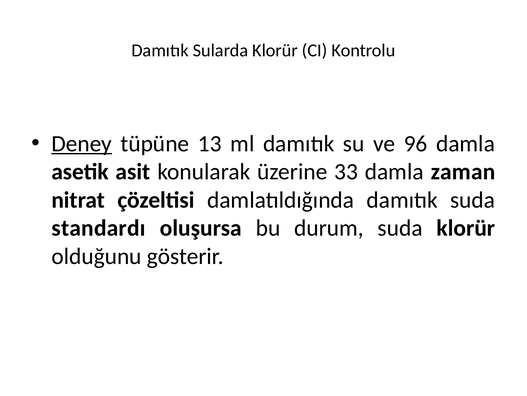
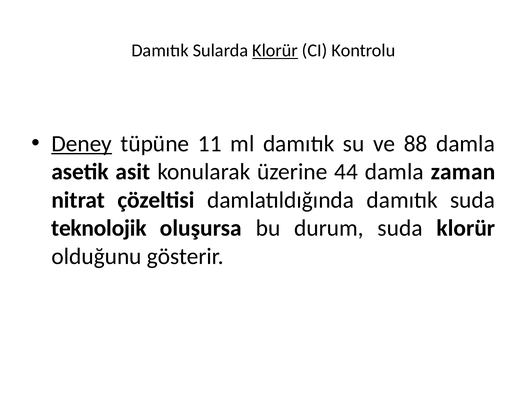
Klorür at (275, 50) underline: none -> present
13: 13 -> 11
96: 96 -> 88
33: 33 -> 44
standardı: standardı -> teknolojik
